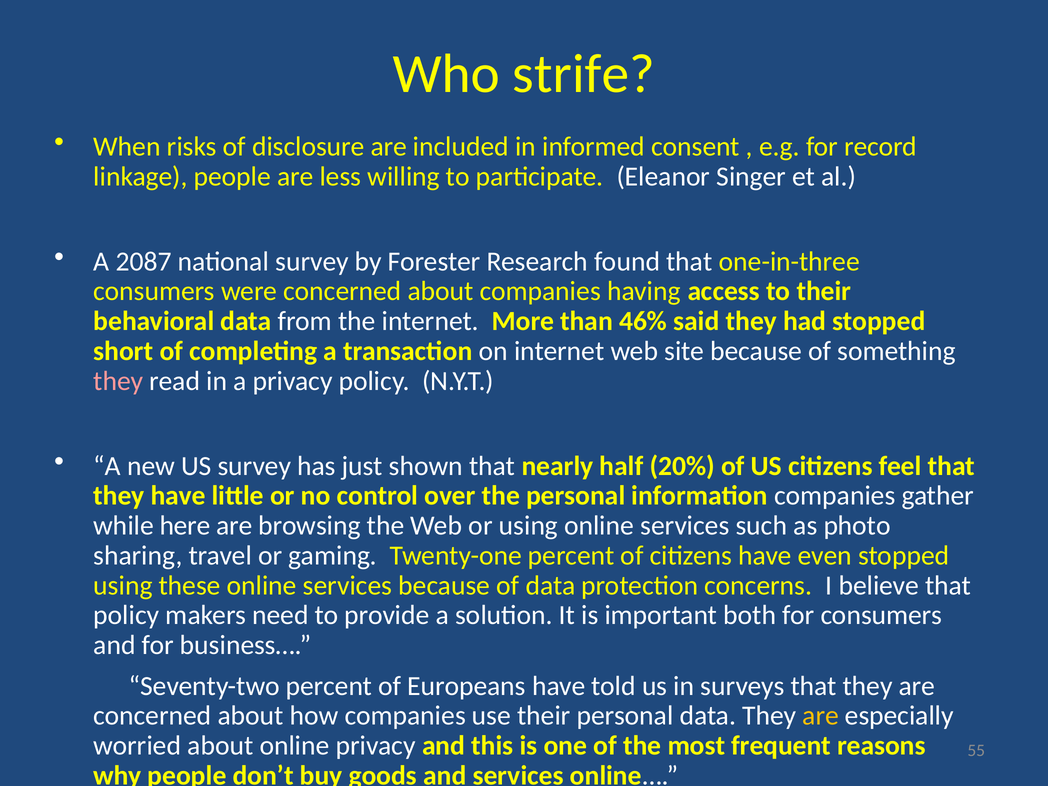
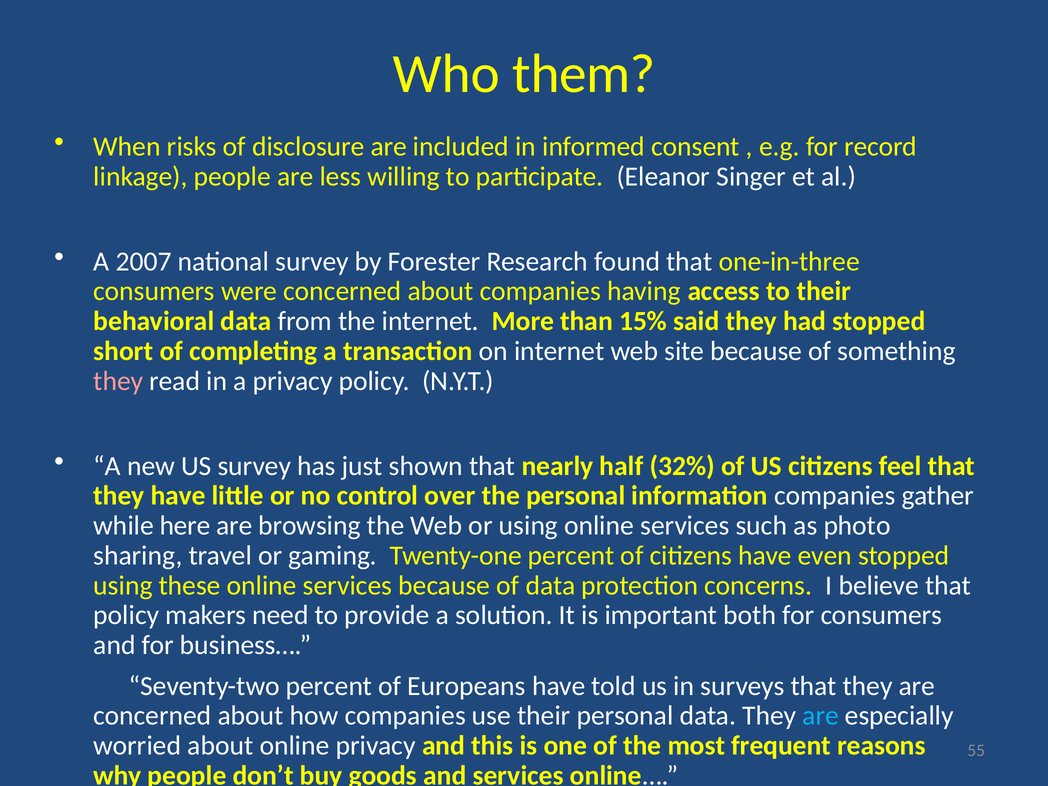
strife: strife -> them
2087: 2087 -> 2007
46%: 46% -> 15%
20%: 20% -> 32%
are at (821, 716) colour: yellow -> light blue
